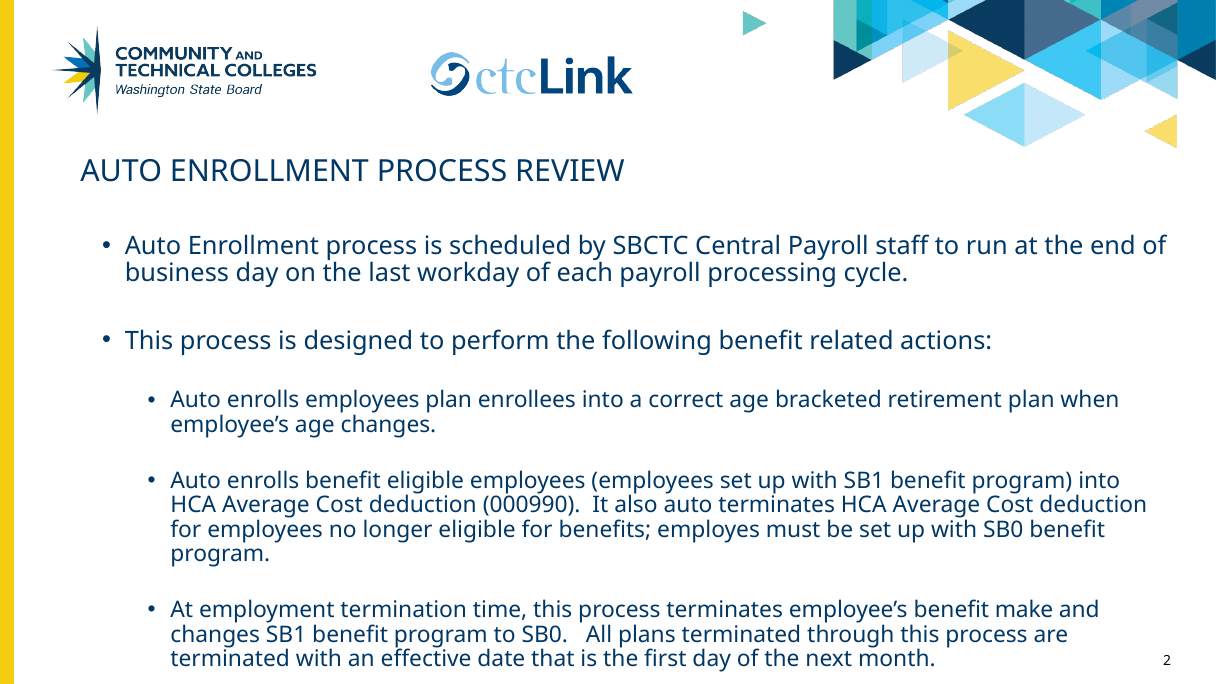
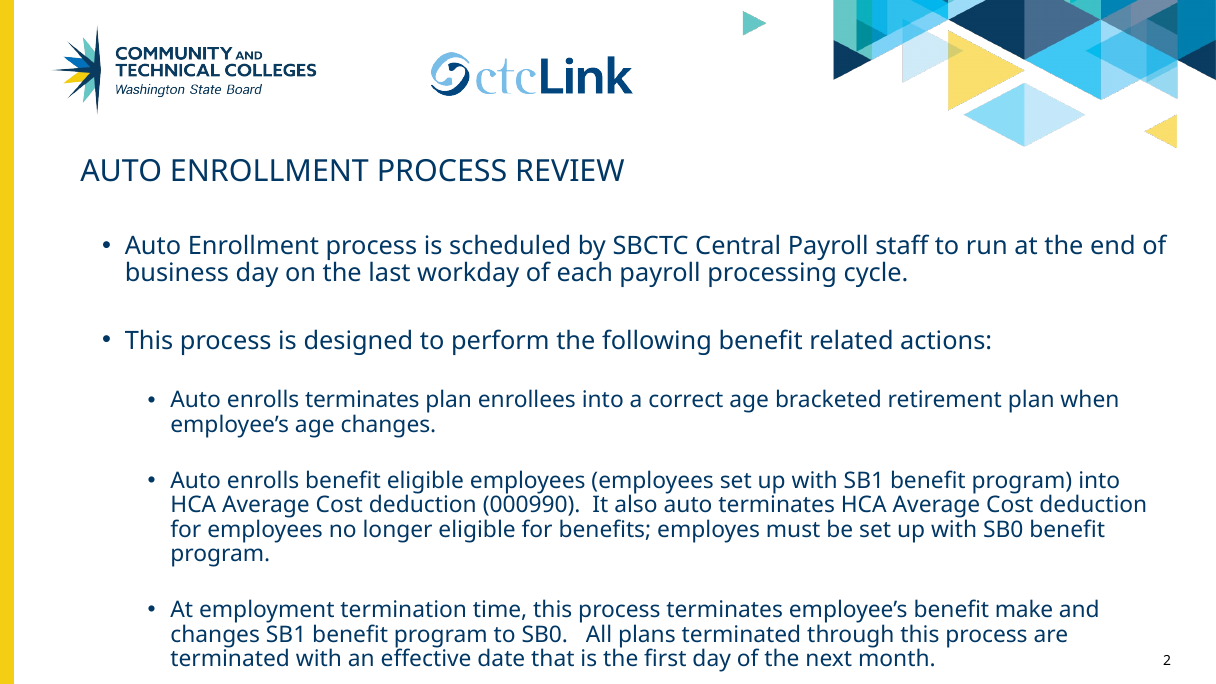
enrolls employees: employees -> terminates
